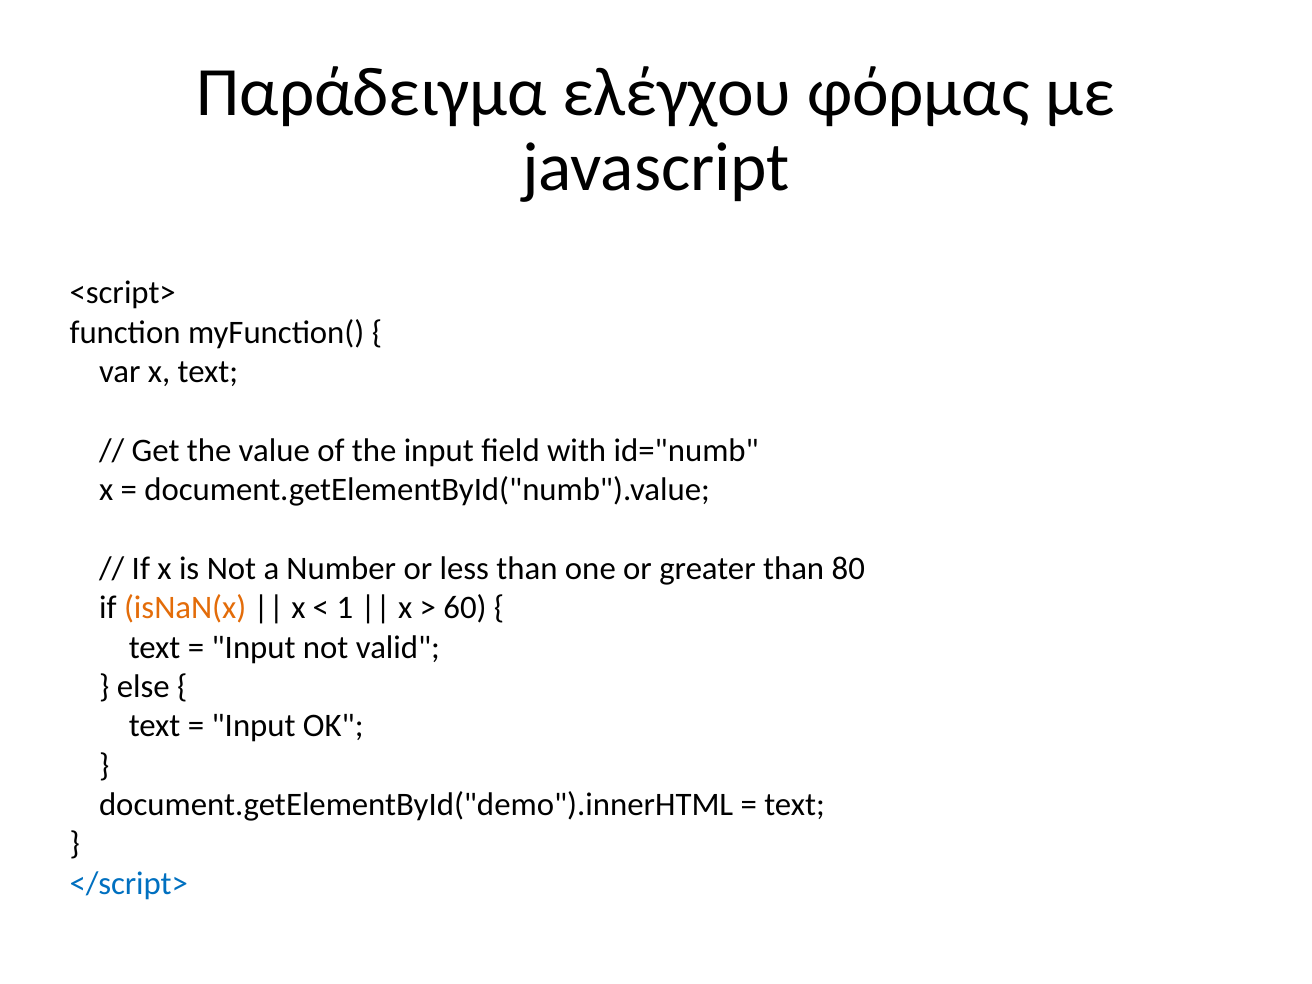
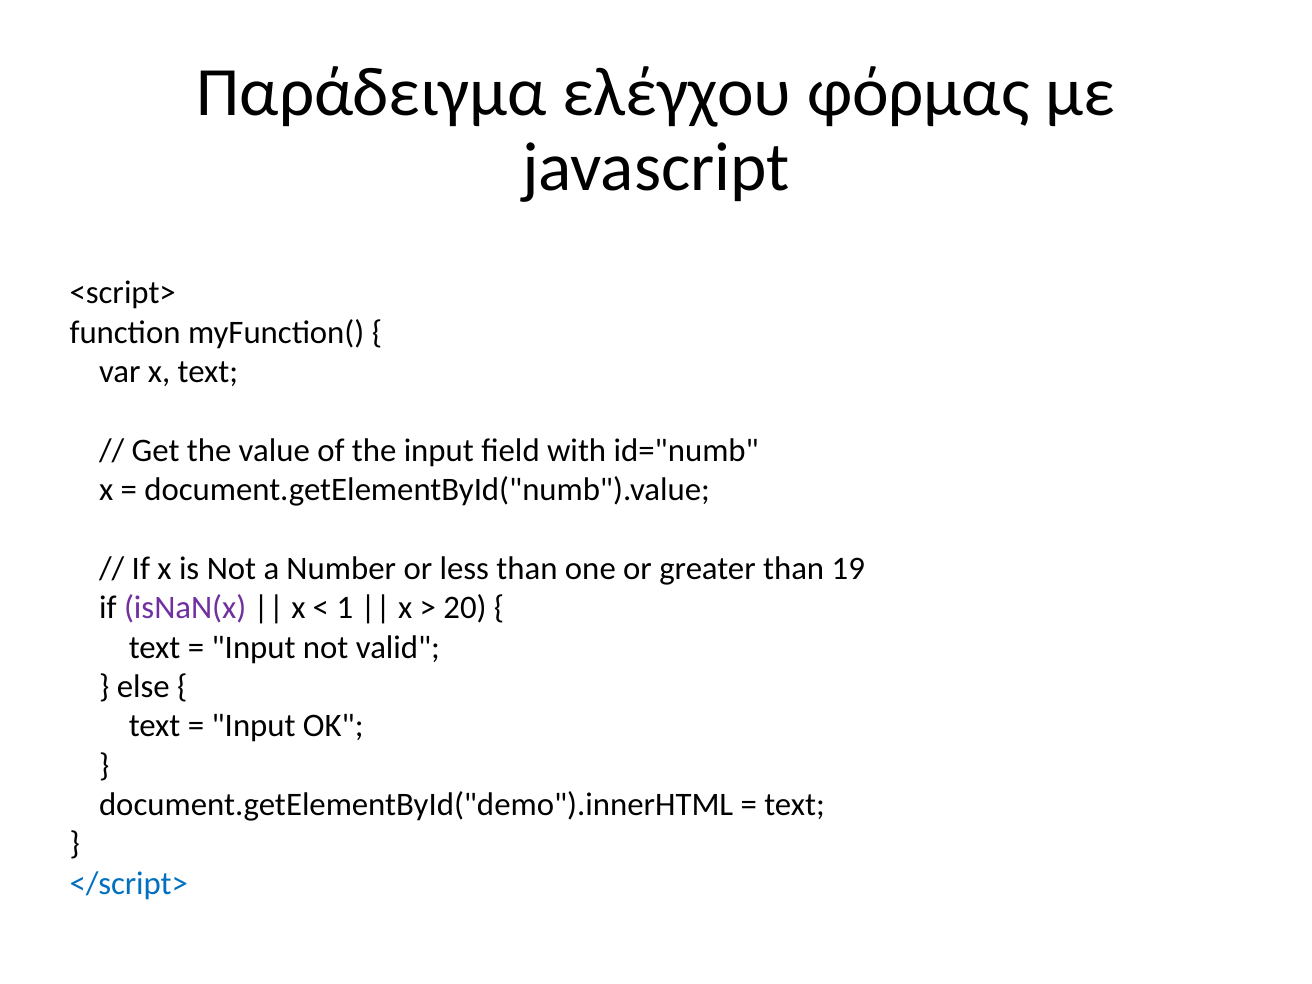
80: 80 -> 19
isNaN(x colour: orange -> purple
60: 60 -> 20
